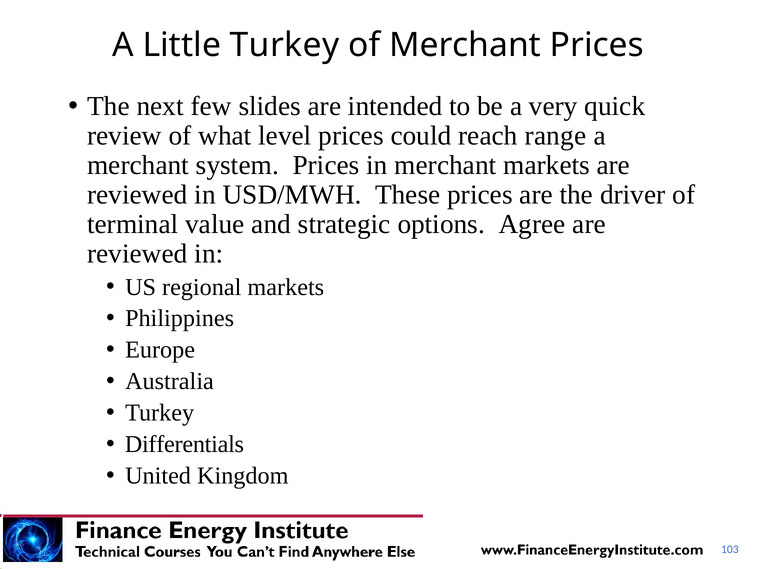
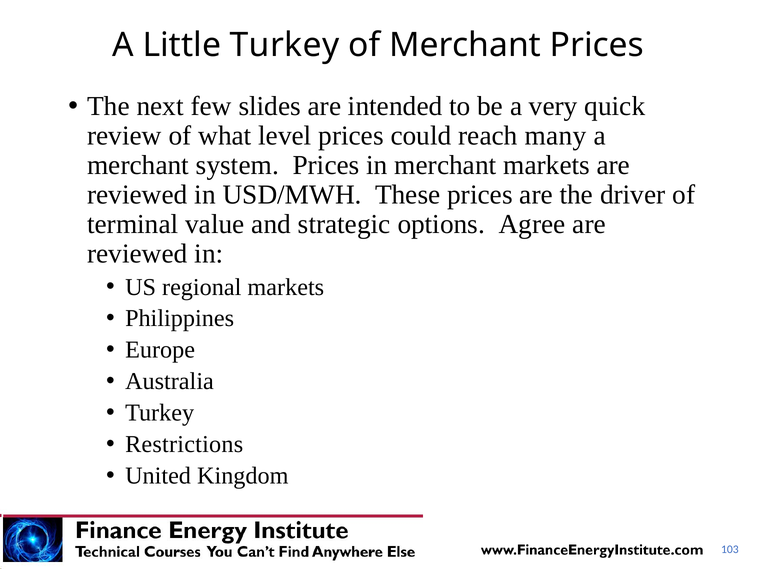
range: range -> many
Differentials: Differentials -> Restrictions
